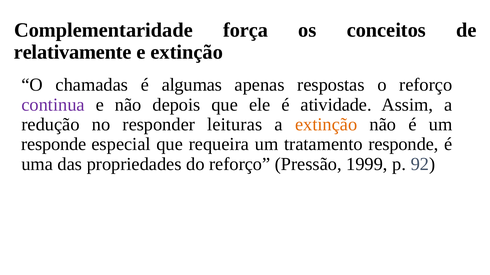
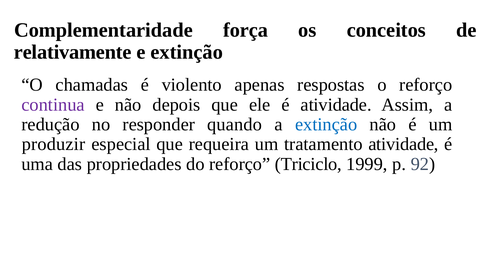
algumas: algumas -> violento
leituras: leituras -> quando
extinção at (326, 125) colour: orange -> blue
responde at (54, 145): responde -> produzir
tratamento responde: responde -> atividade
Pressão: Pressão -> Triciclo
